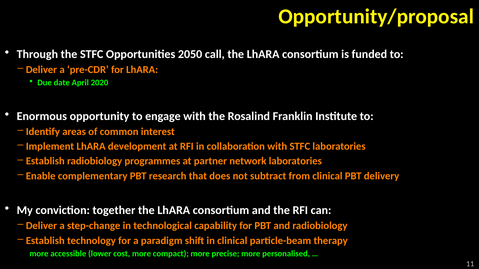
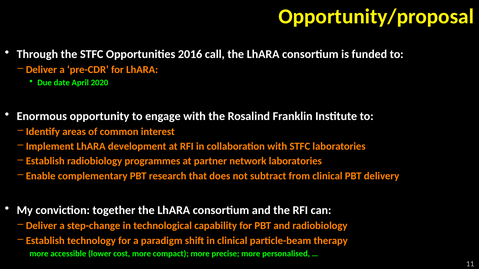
2050: 2050 -> 2016
